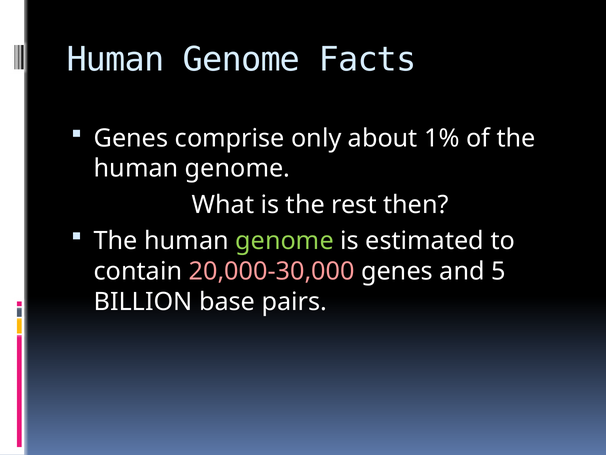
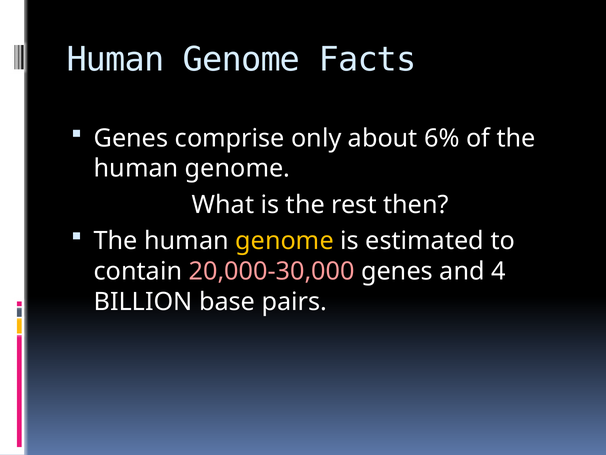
1%: 1% -> 6%
genome at (285, 241) colour: light green -> yellow
5: 5 -> 4
